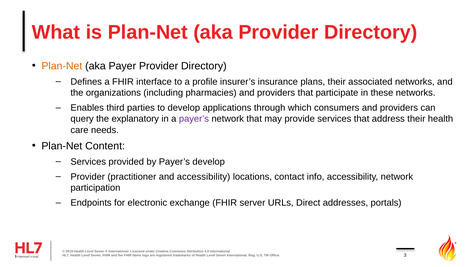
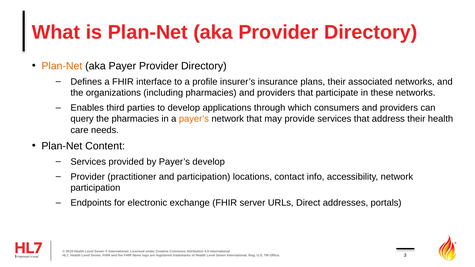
the explanatory: explanatory -> pharmacies
payer’s at (194, 119) colour: purple -> orange
and accessibility: accessibility -> participation
